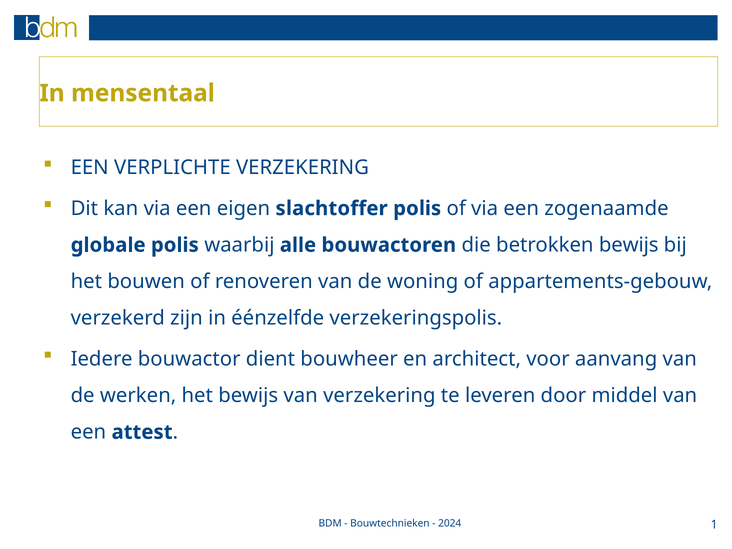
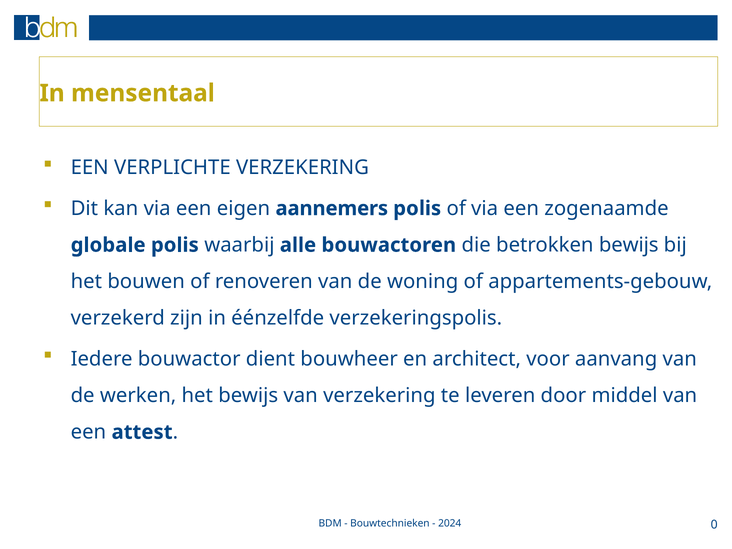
slachtoffer: slachtoffer -> aannemers
1: 1 -> 0
